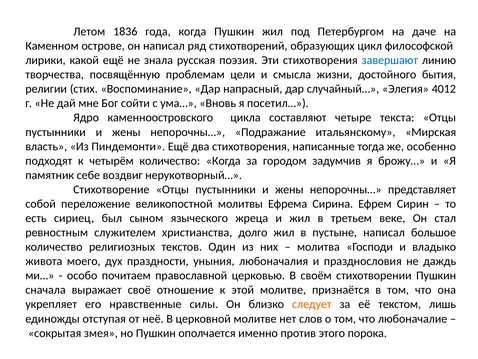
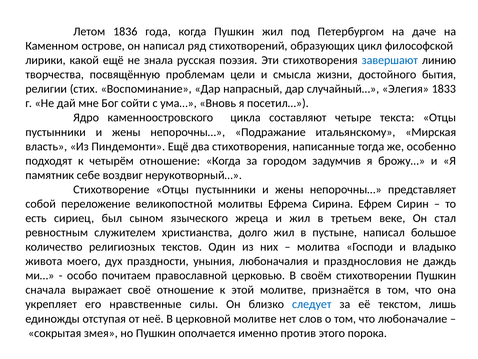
4012: 4012 -> 1833
четырём количество: количество -> отношение
следует colour: orange -> blue
